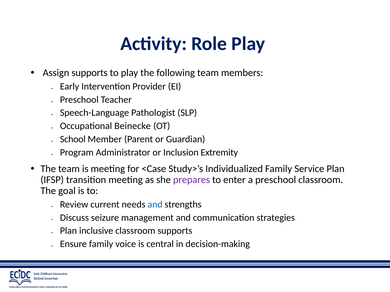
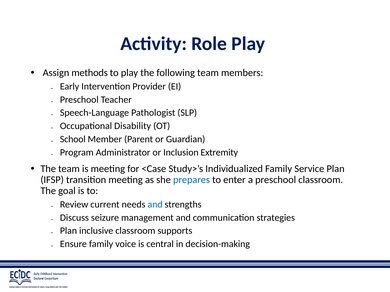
Assign supports: supports -> methods
Beinecke: Beinecke -> Disability
prepares colour: purple -> blue
